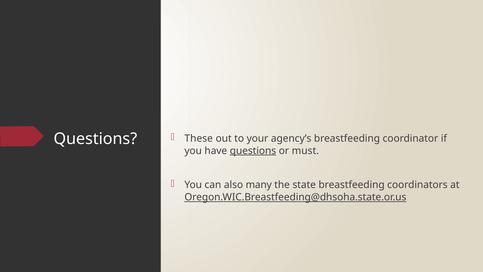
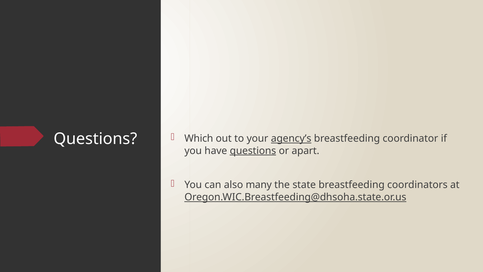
These: These -> Which
agency’s underline: none -> present
must: must -> apart
